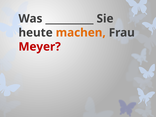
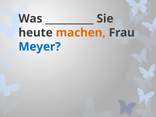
Meyer colour: red -> blue
